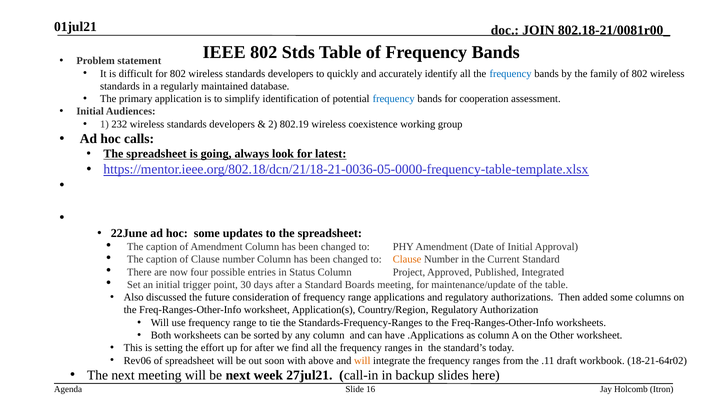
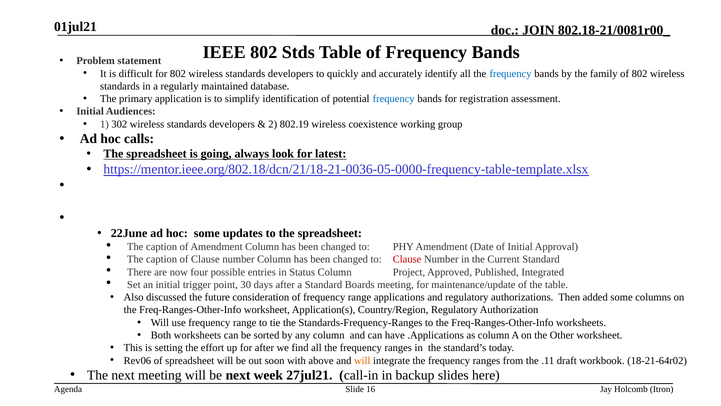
cooperation: cooperation -> registration
232: 232 -> 302
Clause at (407, 259) colour: orange -> red
